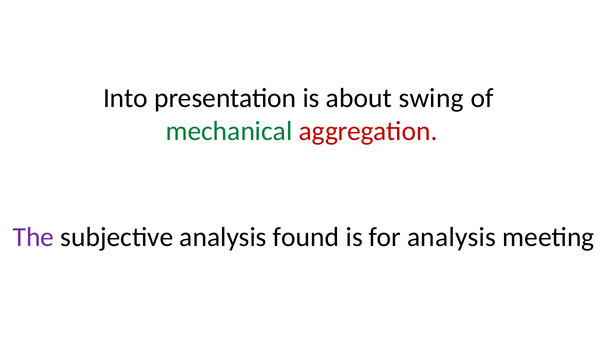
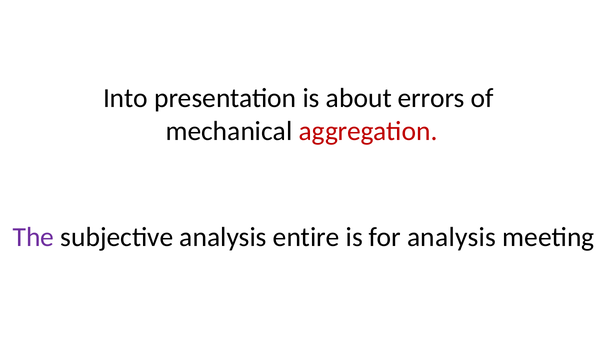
swing: swing -> errors
mechanical colour: green -> black
found: found -> entire
